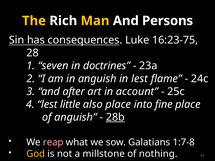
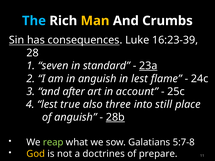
The colour: yellow -> light blue
Persons: Persons -> Crumbs
16:23-75: 16:23-75 -> 16:23-39
doctrines: doctrines -> standard
23a underline: none -> present
little: little -> true
also place: place -> three
fine: fine -> still
reap colour: pink -> light green
1:7-8: 1:7-8 -> 5:7-8
millstone: millstone -> doctrines
nothing: nothing -> prepare
